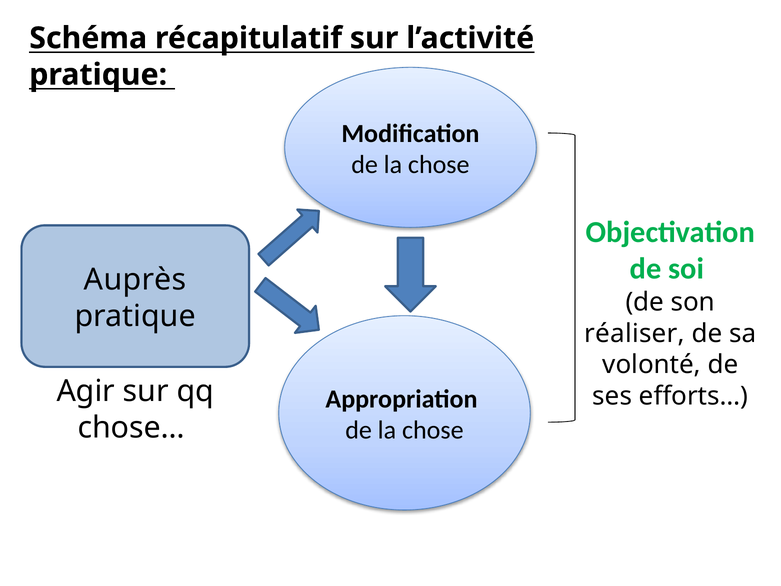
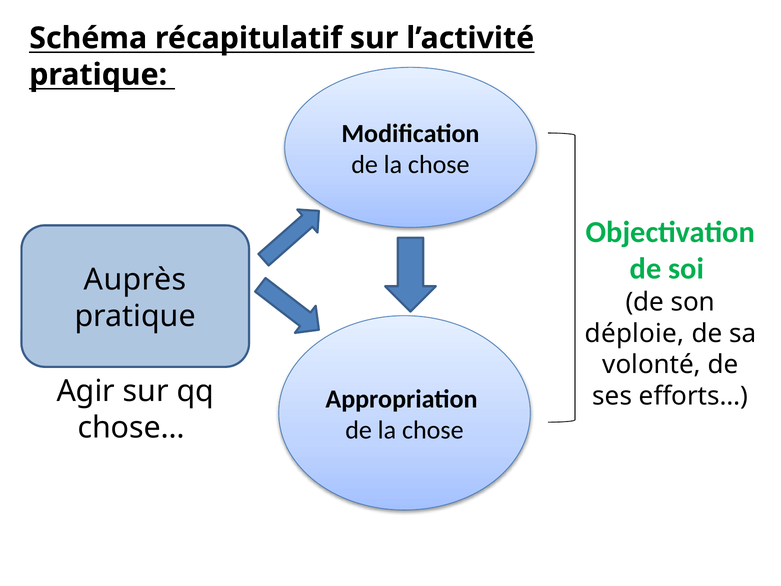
réaliser: réaliser -> déploie
